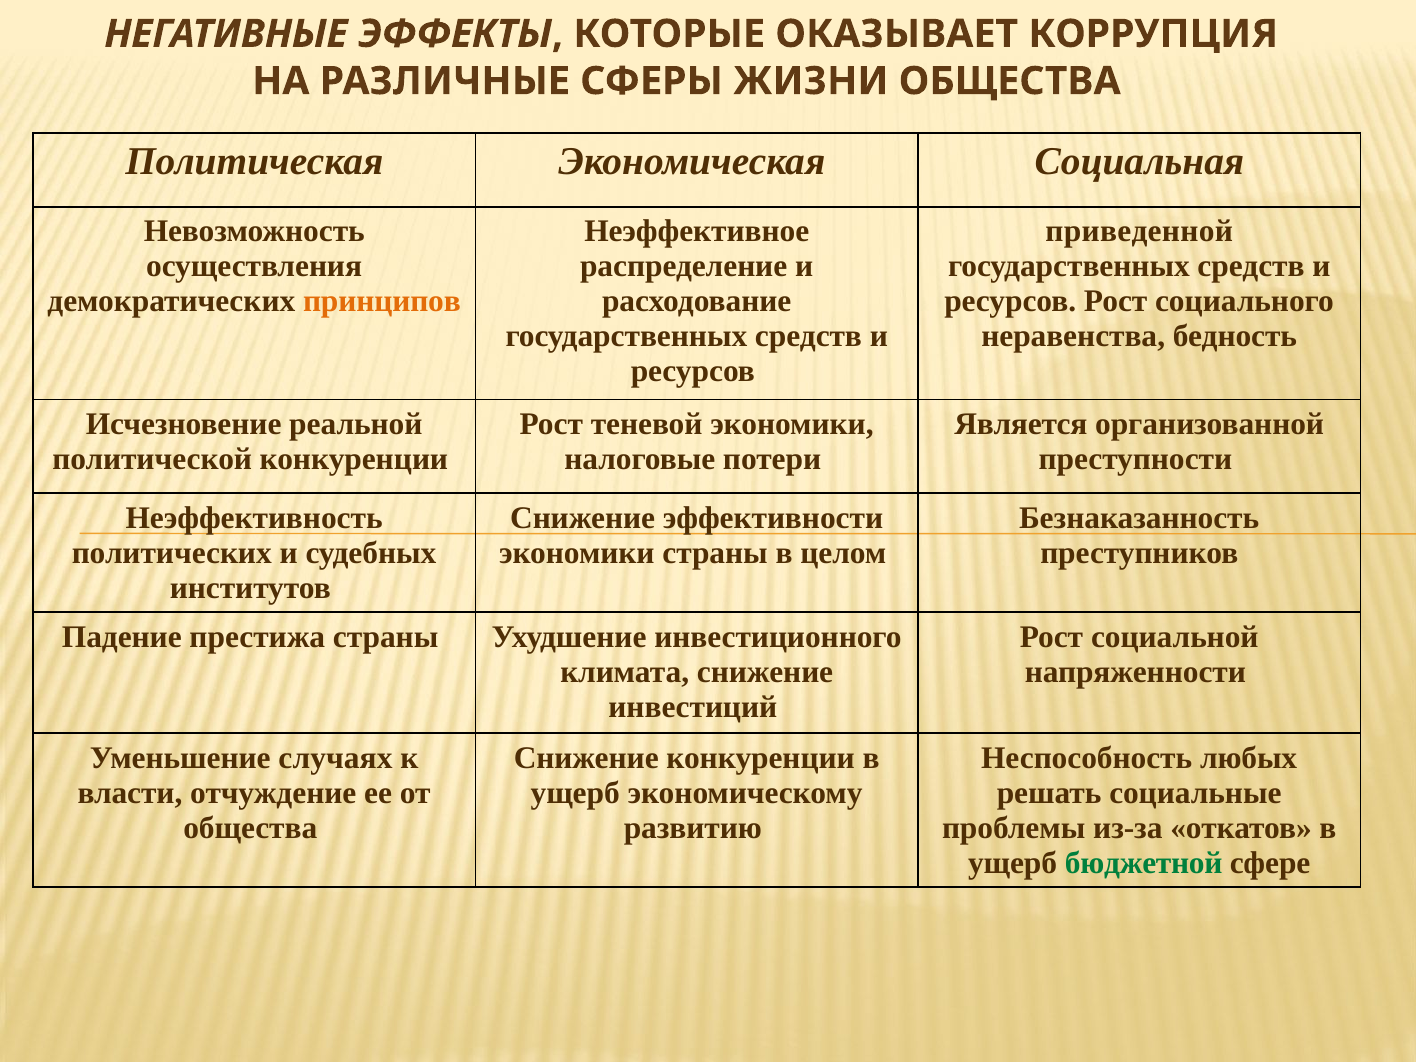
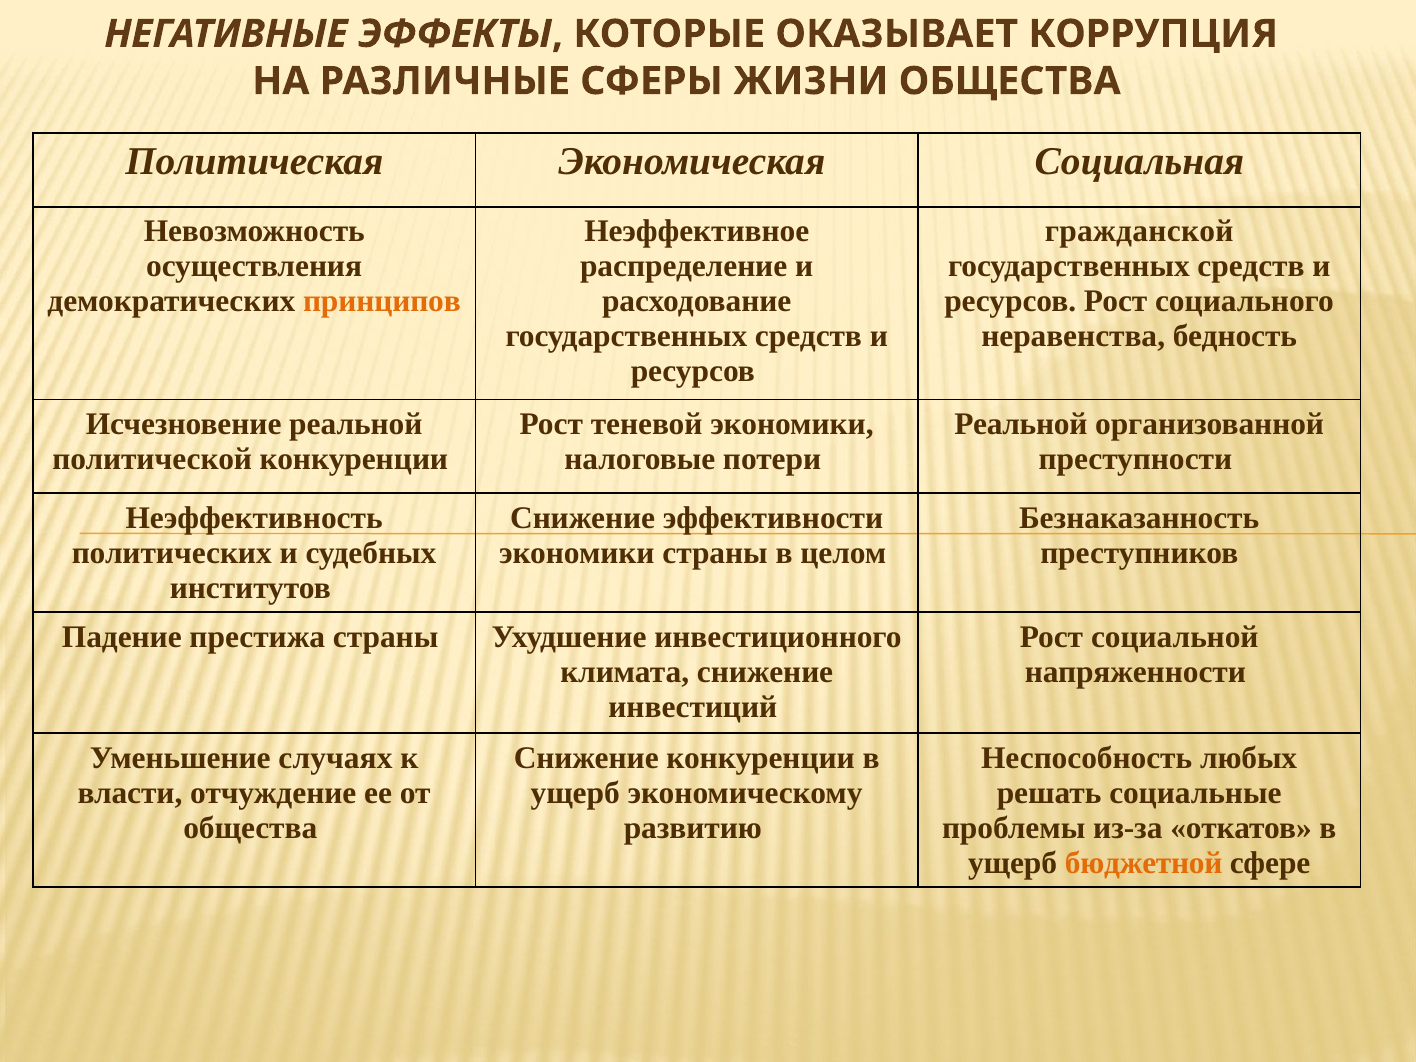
приведенной: приведенной -> гражданской
Является at (1021, 424): Является -> Реальной
бюджетной colour: green -> orange
